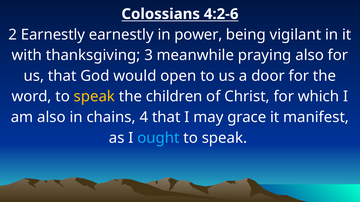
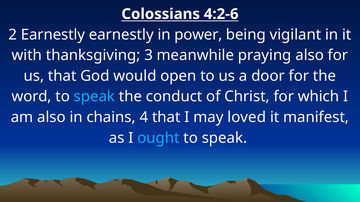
speak at (94, 97) colour: yellow -> light blue
children: children -> conduct
grace: grace -> loved
